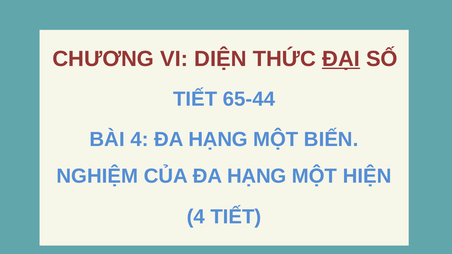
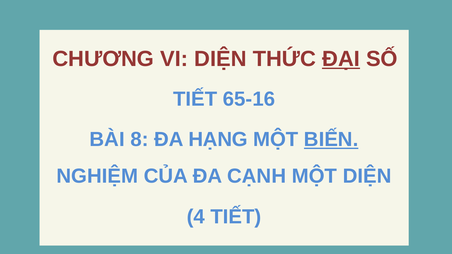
65-44: 65-44 -> 65-16
BÀI 4: 4 -> 8
BIẾN underline: none -> present
CỦA ĐA HẠNG: HẠNG -> CẠNH
MỘT HIỆN: HIỆN -> DIỆN
